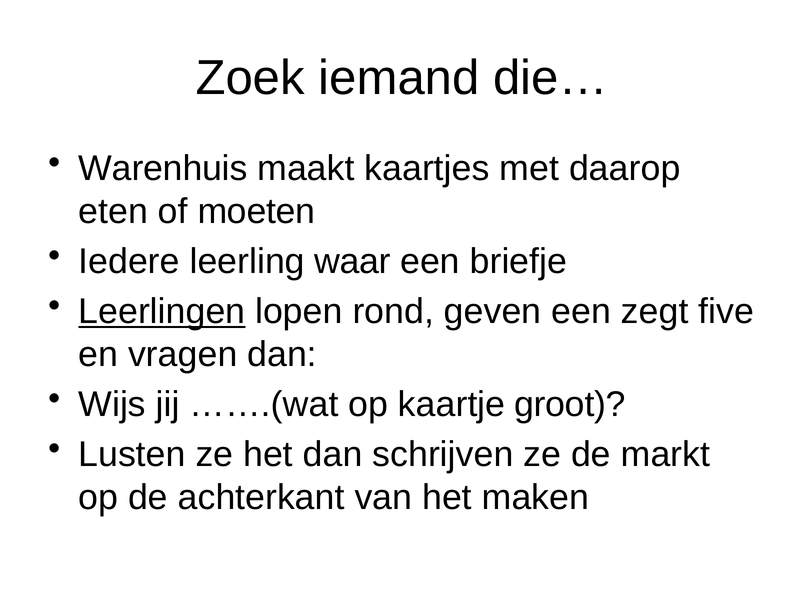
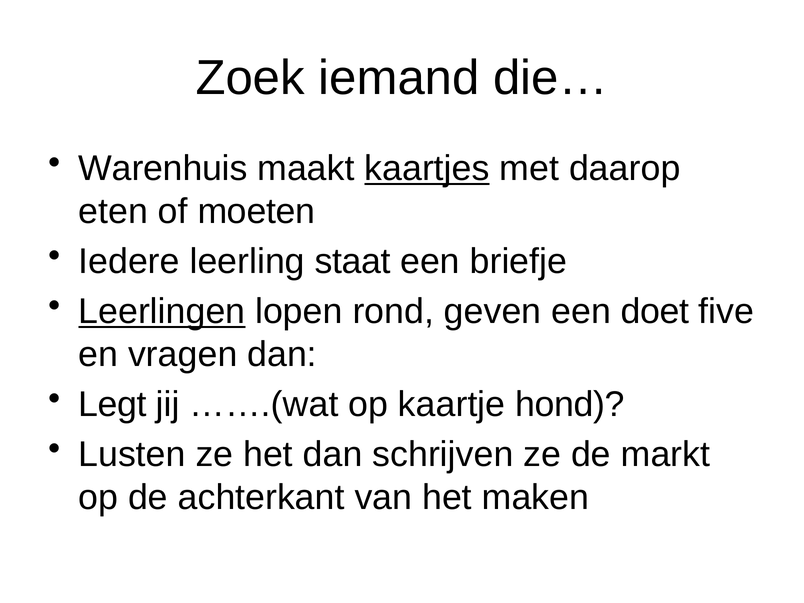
kaartjes underline: none -> present
waar: waar -> staat
zegt: zegt -> doet
Wijs: Wijs -> Legt
groot: groot -> hond
